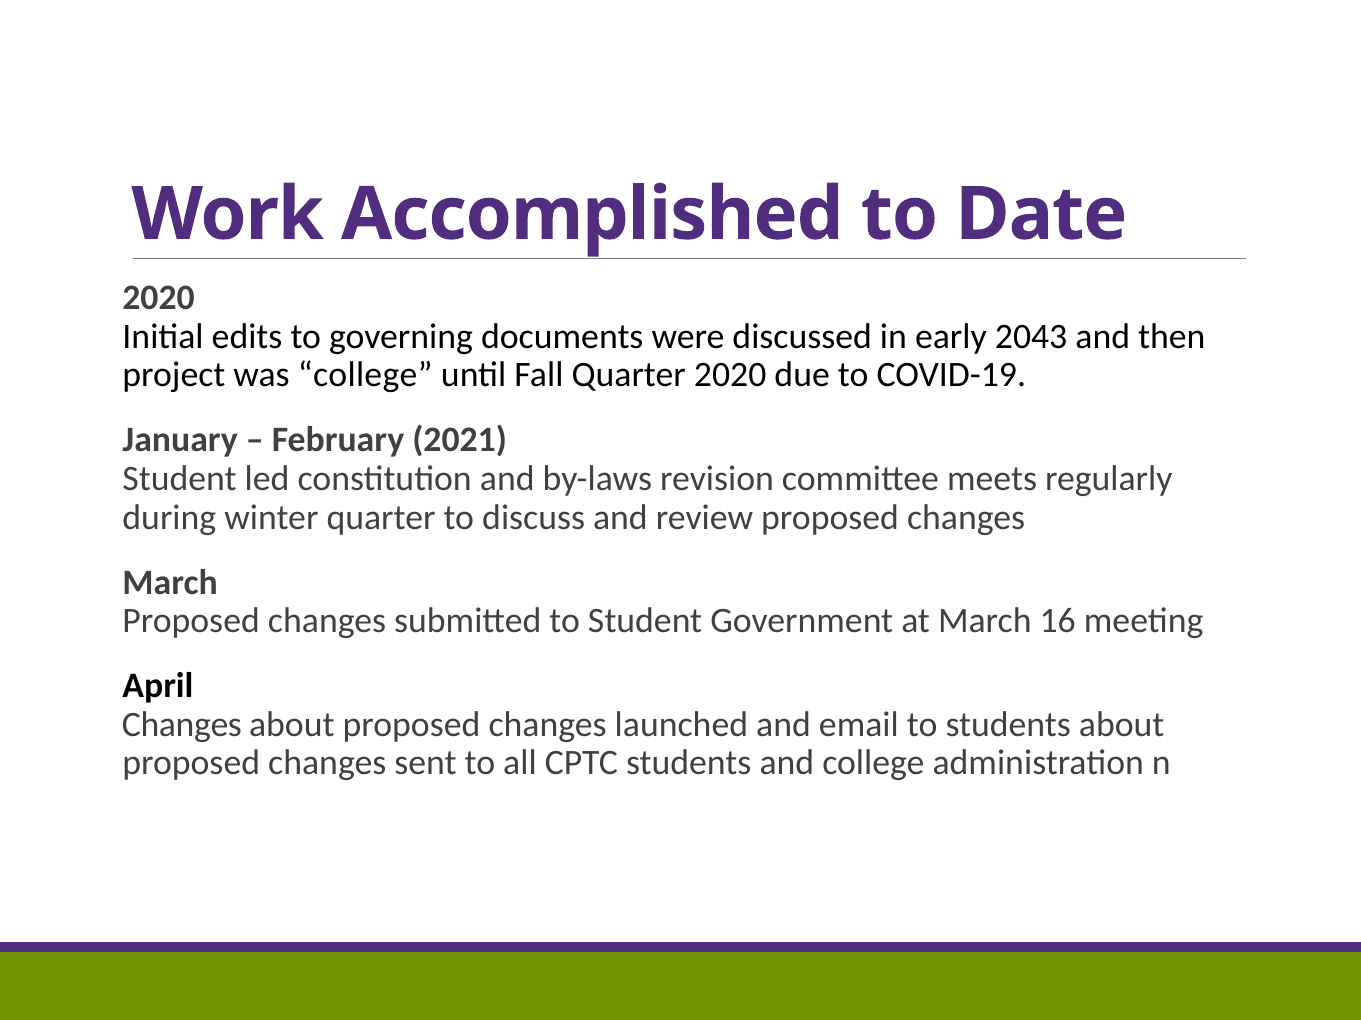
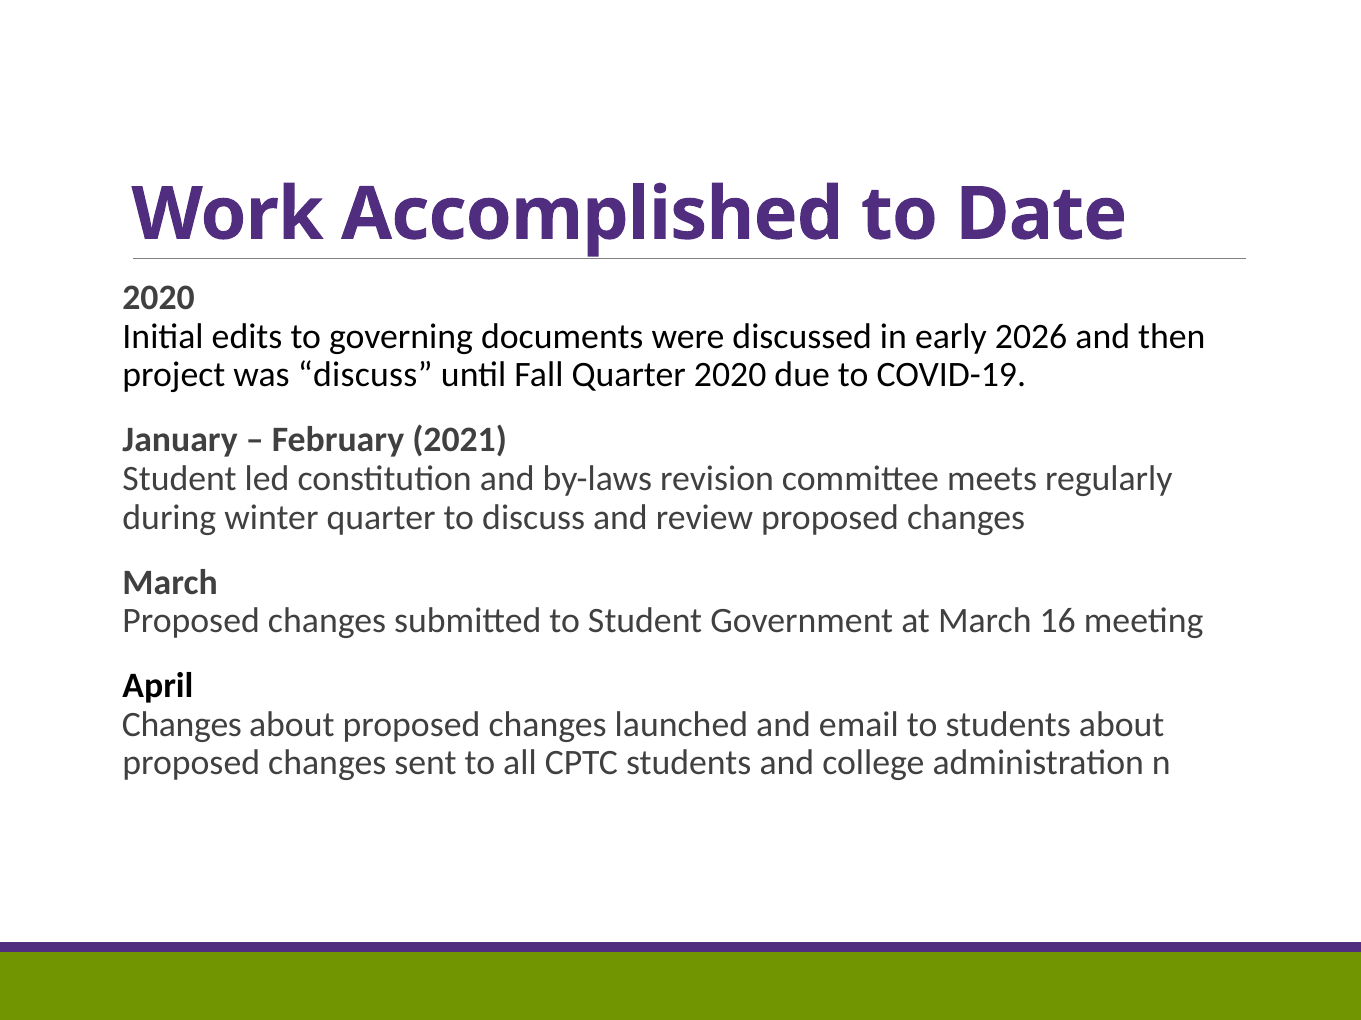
2043: 2043 -> 2026
was college: college -> discuss
